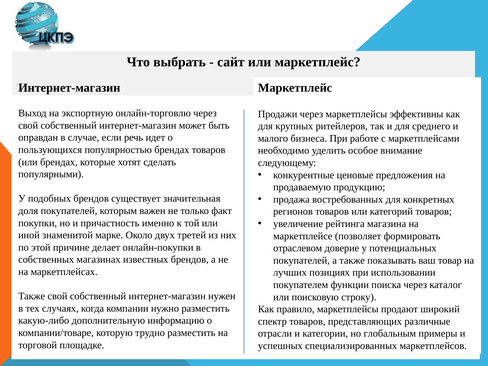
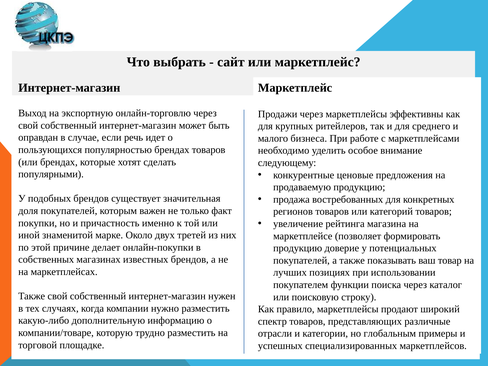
отраслевом at (298, 248): отраслевом -> продукцию
